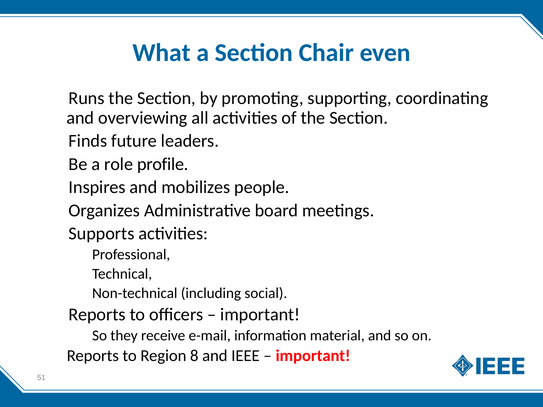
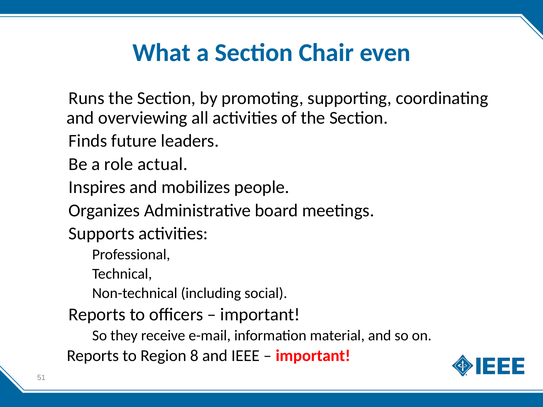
profile: profile -> actual
